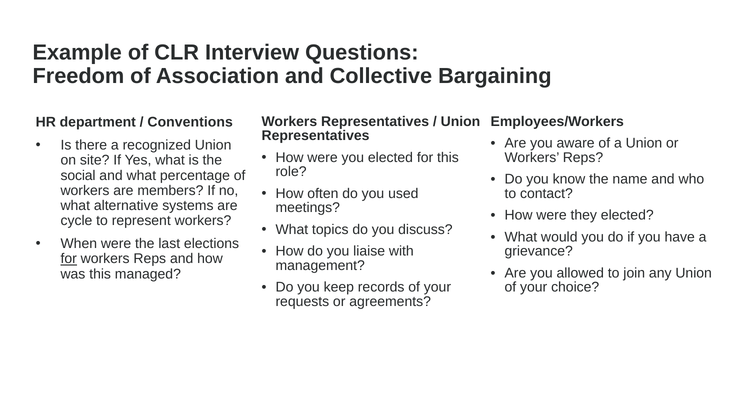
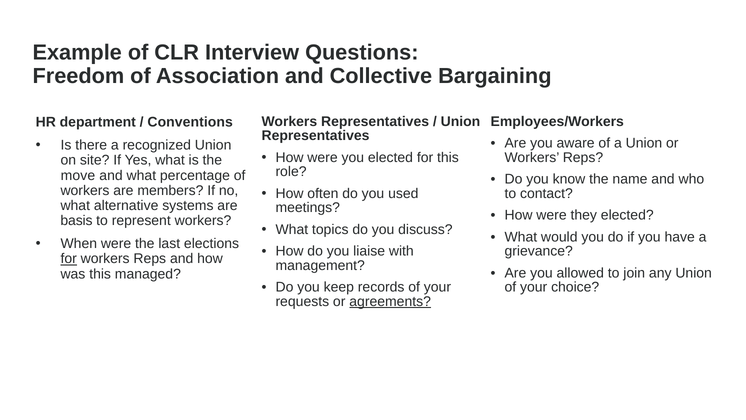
social: social -> move
cycle: cycle -> basis
agreements underline: none -> present
